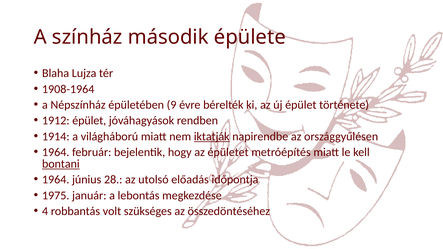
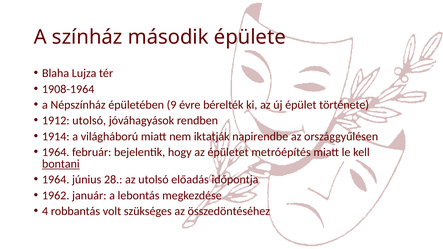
1912 épület: épület -> utolsó
iktatják underline: present -> none
1975: 1975 -> 1962
